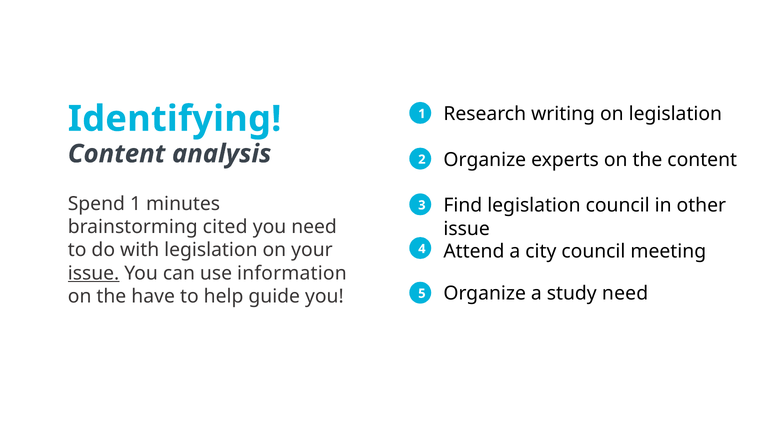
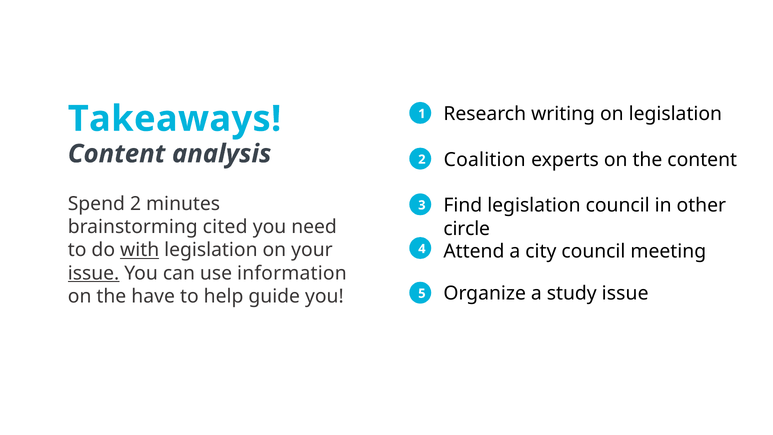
Identifying: Identifying -> Takeaways
2 Organize: Organize -> Coalition
Spend 1: 1 -> 2
issue at (467, 229): issue -> circle
with underline: none -> present
study need: need -> issue
